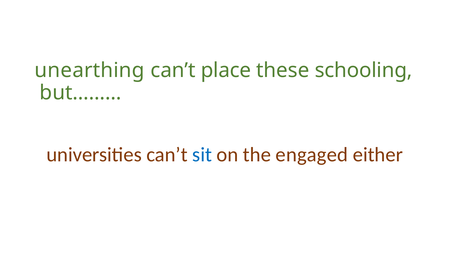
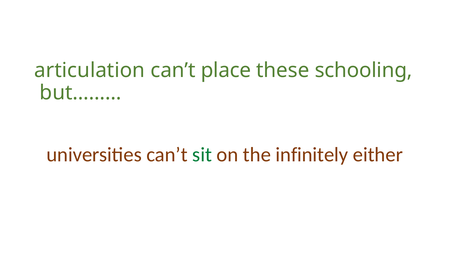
unearthing: unearthing -> articulation
sit colour: blue -> green
engaged: engaged -> infinitely
